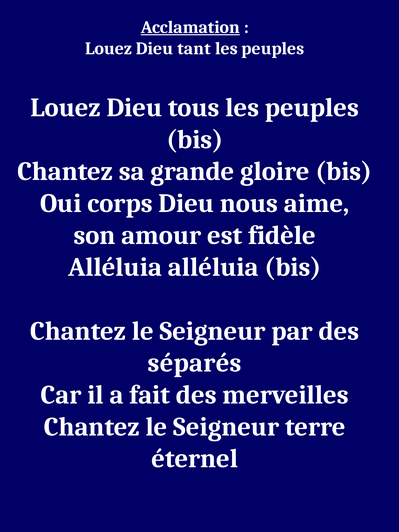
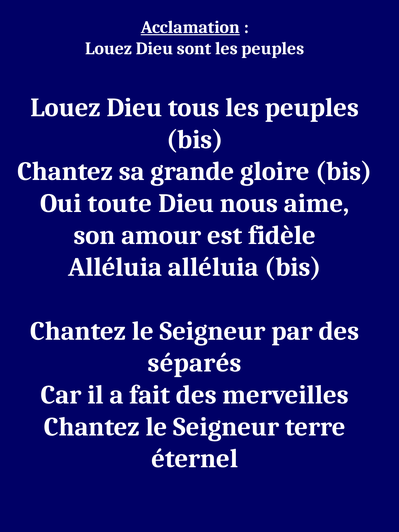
tant: tant -> sont
corps: corps -> toute
